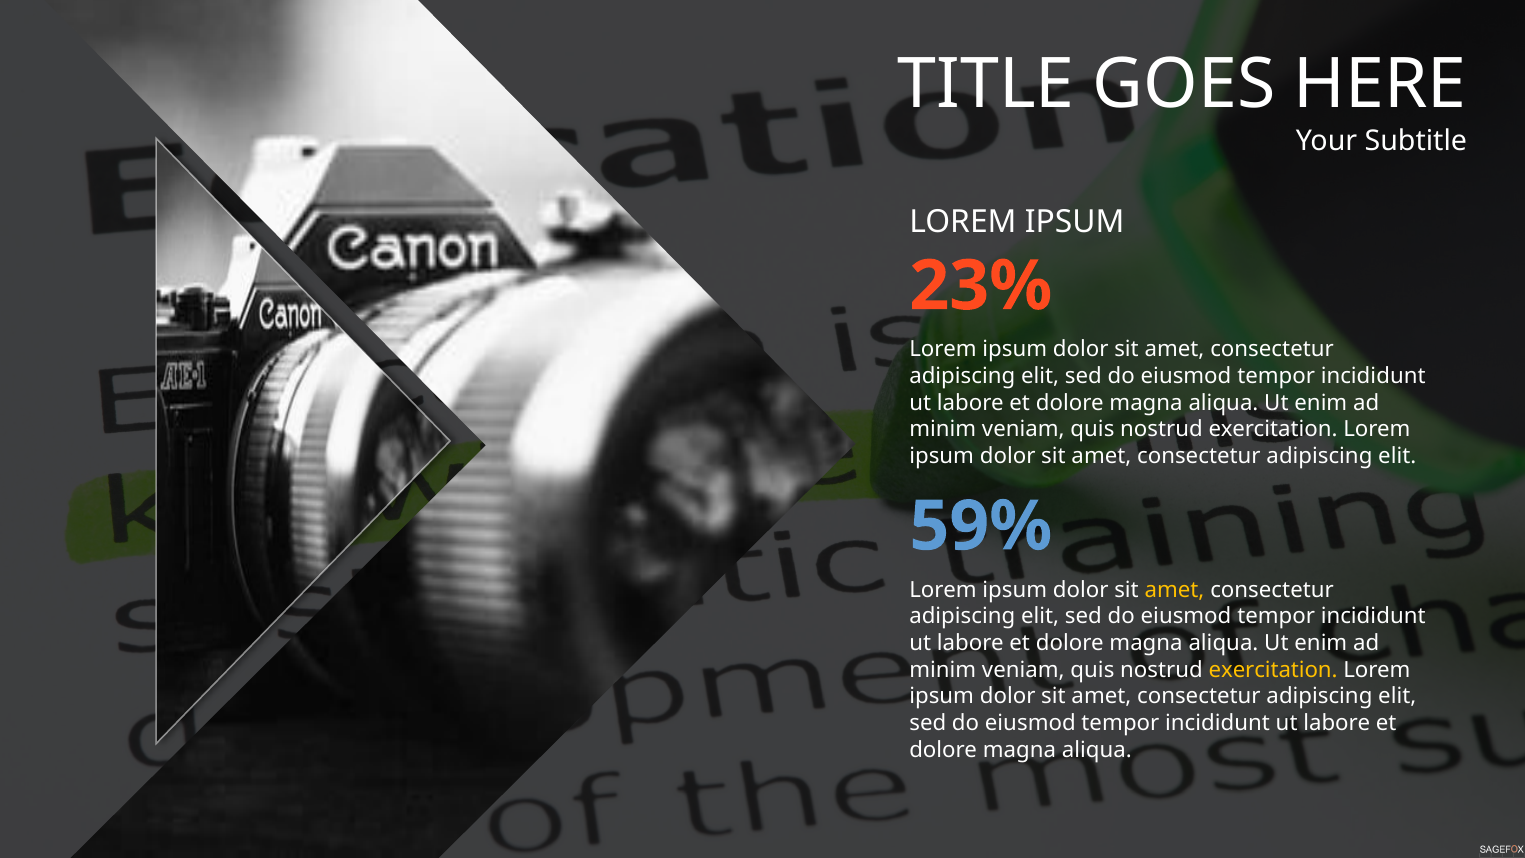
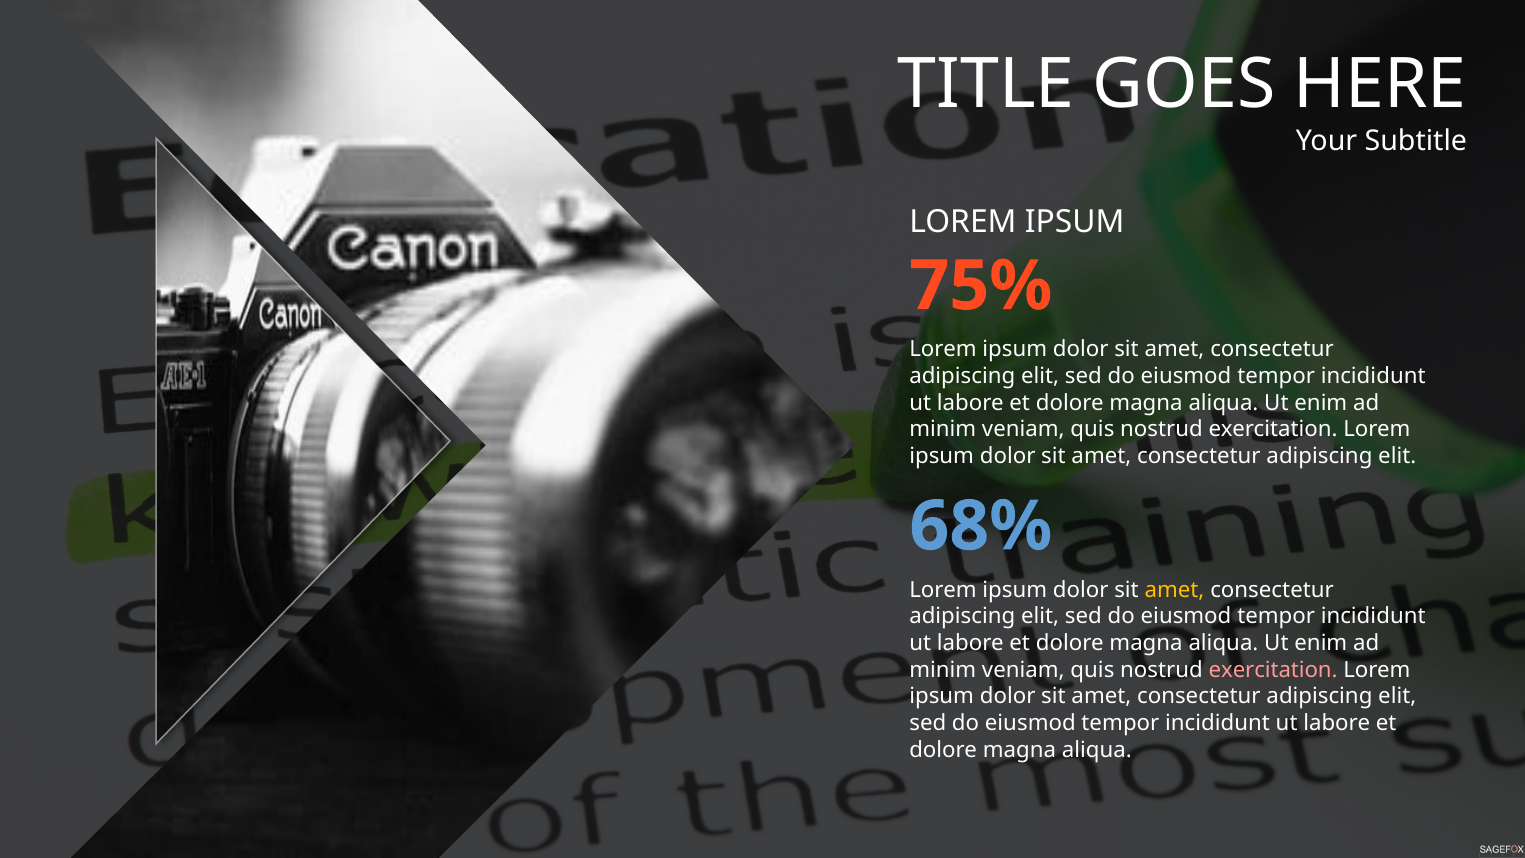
23%: 23% -> 75%
59%: 59% -> 68%
exercitation at (1273, 670) colour: yellow -> pink
